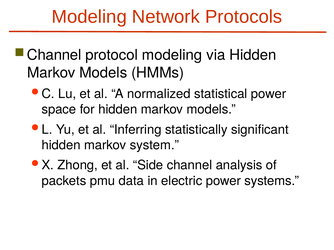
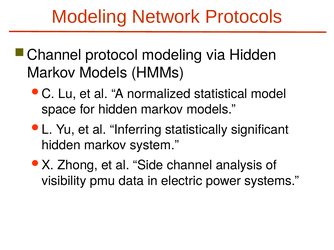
statistical power: power -> model
packets: packets -> visibility
